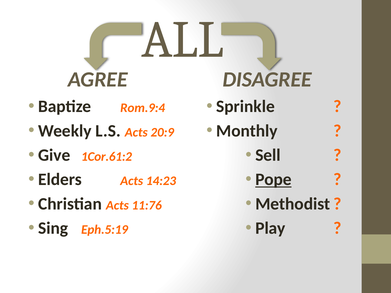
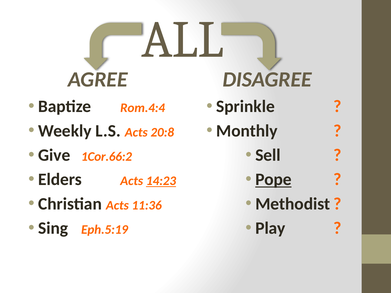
Rom.9:4: Rom.9:4 -> Rom.4:4
20:9: 20:9 -> 20:8
1Cor.61:2: 1Cor.61:2 -> 1Cor.66:2
14:23 underline: none -> present
11:76: 11:76 -> 11:36
